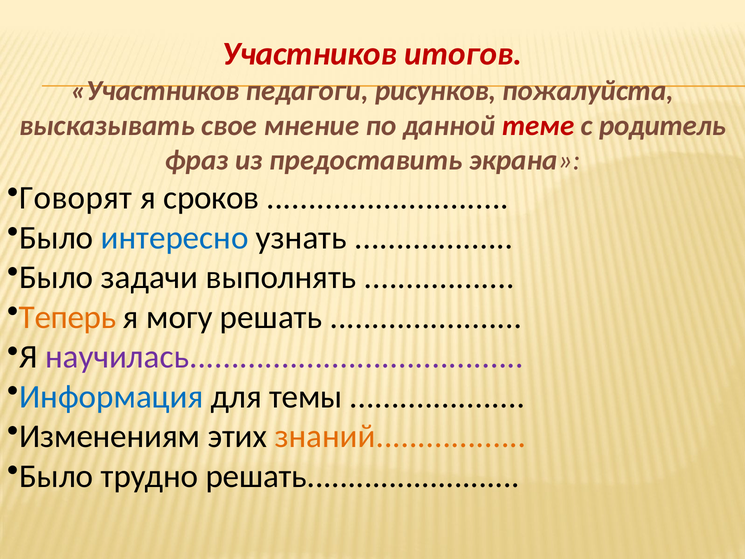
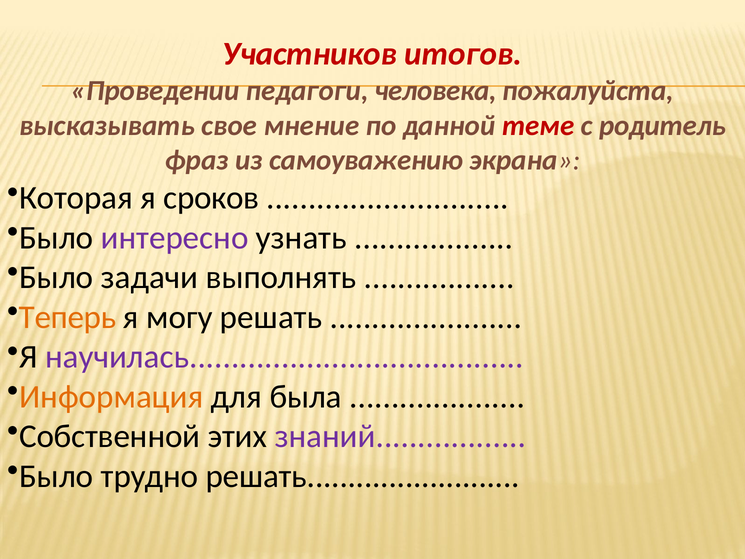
Участников at (155, 91): Участников -> Проведении
рисунков: рисунков -> человека
предоставить: предоставить -> самоуважению
Говорят: Говорят -> Которая
интересно colour: blue -> purple
Информация colour: blue -> orange
темы: темы -> была
Изменениям: Изменениям -> Собственной
знаний colour: orange -> purple
